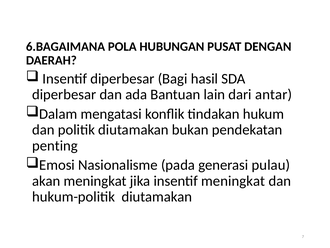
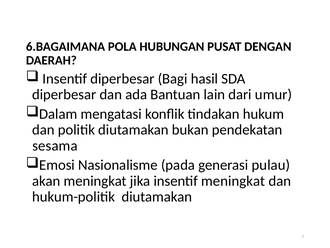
antar: antar -> umur
penting: penting -> sesama
